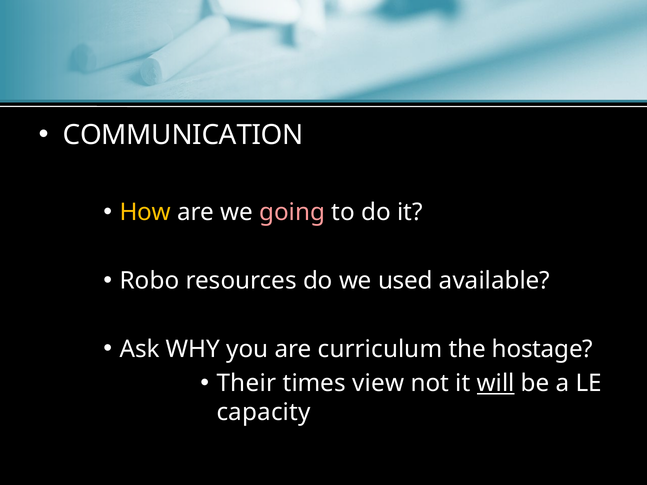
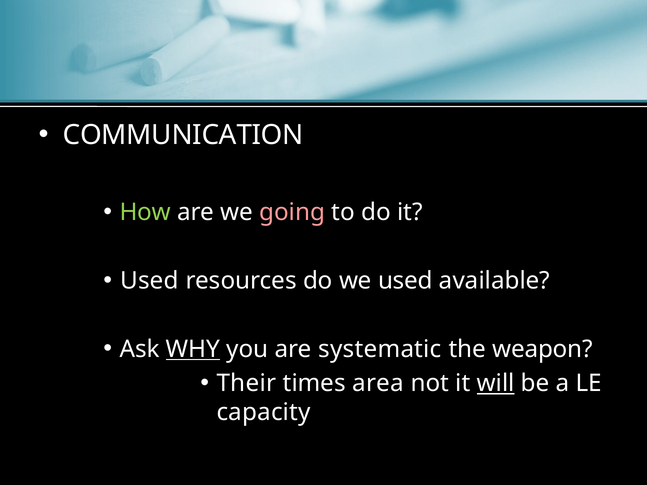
How colour: yellow -> light green
Robo at (149, 281): Robo -> Used
WHY underline: none -> present
curriculum: curriculum -> systematic
hostage: hostage -> weapon
view: view -> area
